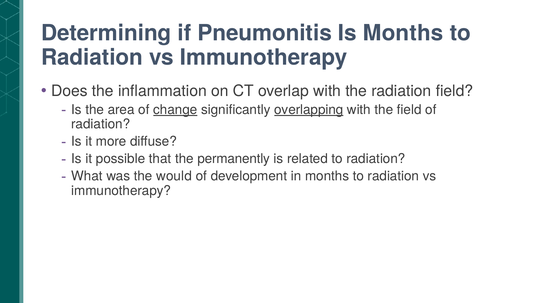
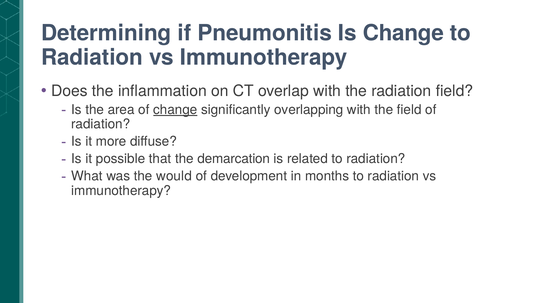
Is Months: Months -> Change
overlapping underline: present -> none
permanently: permanently -> demarcation
